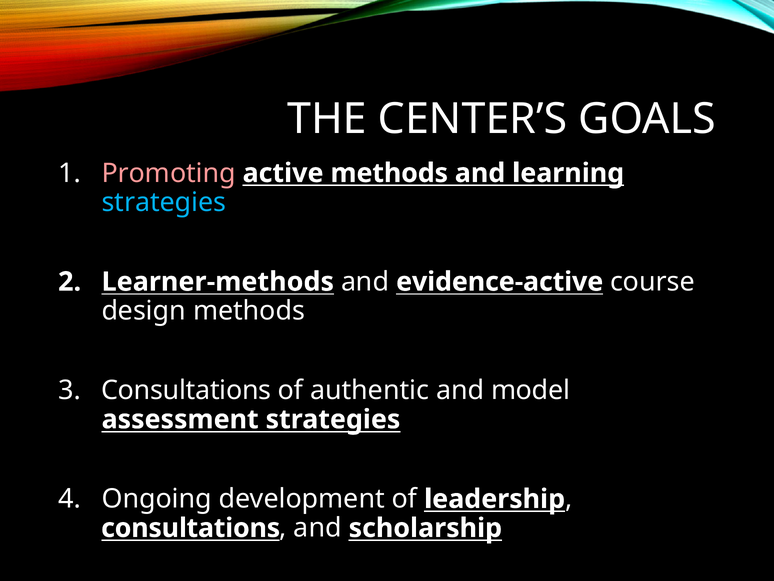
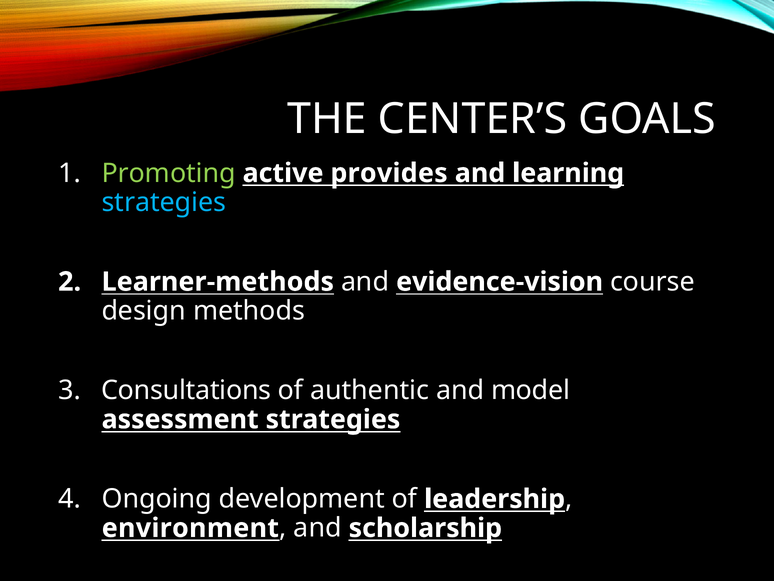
Promoting colour: pink -> light green
active methods: methods -> provides
evidence-active: evidence-active -> evidence-vision
consultations at (191, 528): consultations -> environment
